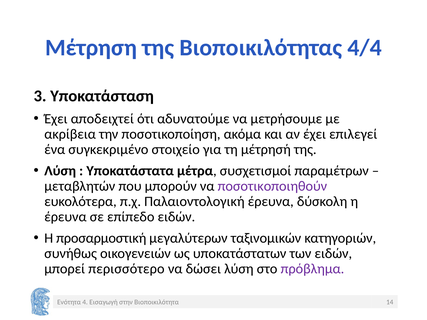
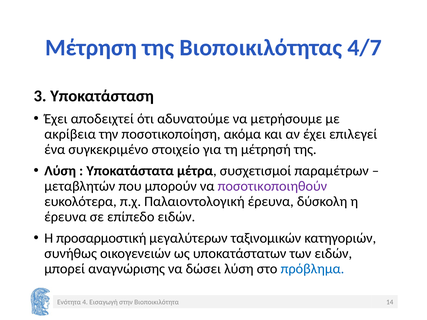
4/4: 4/4 -> 4/7
περισσότερο: περισσότερο -> αναγνώρισης
πρόβλημα colour: purple -> blue
